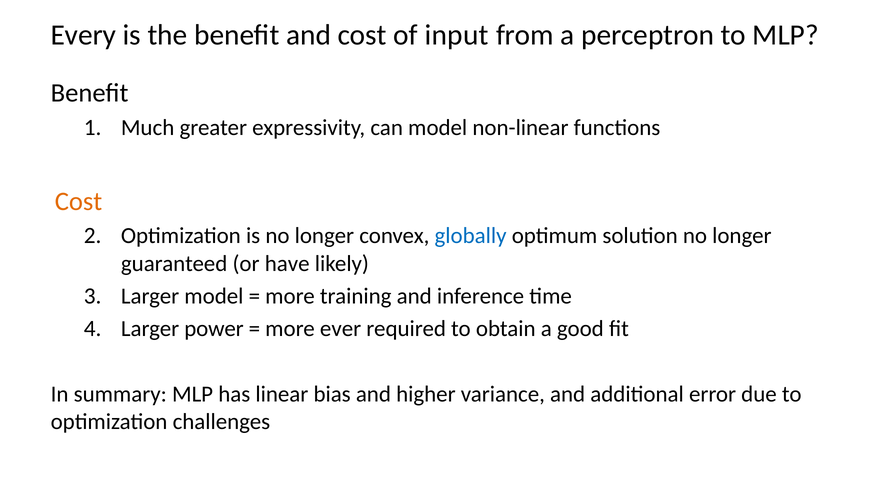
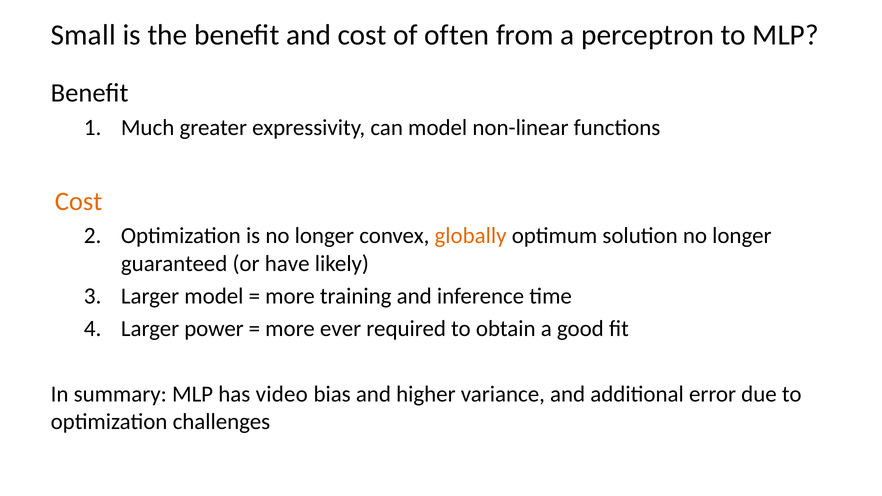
Every: Every -> Small
input: input -> often
globally colour: blue -> orange
linear: linear -> video
